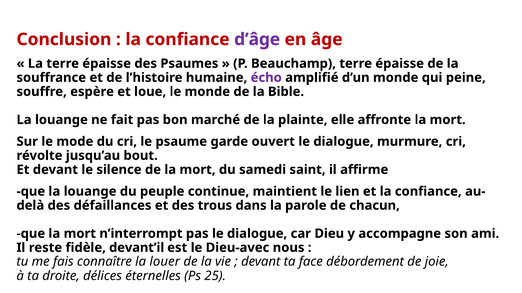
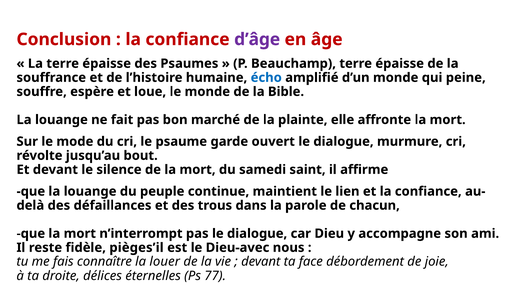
écho colour: purple -> blue
devant’il: devant’il -> pièges’il
25: 25 -> 77
